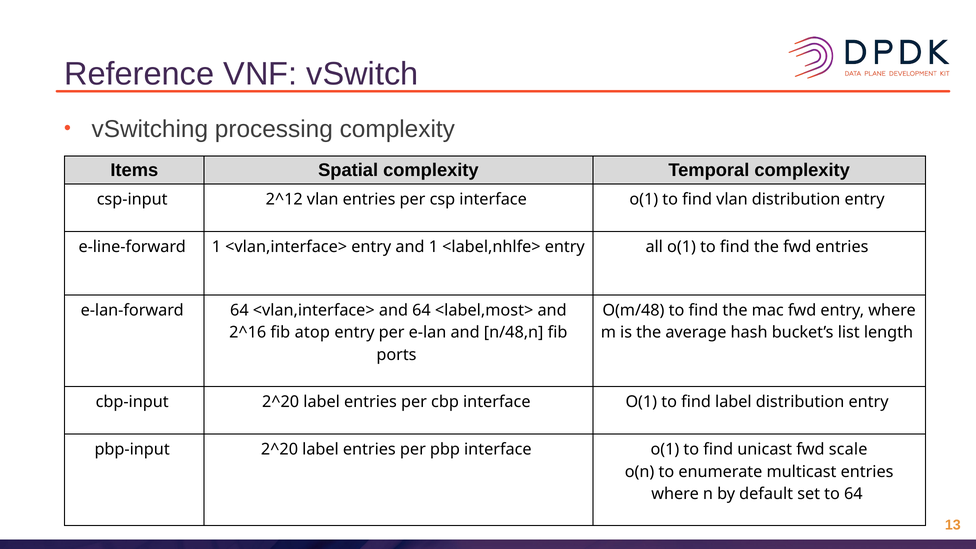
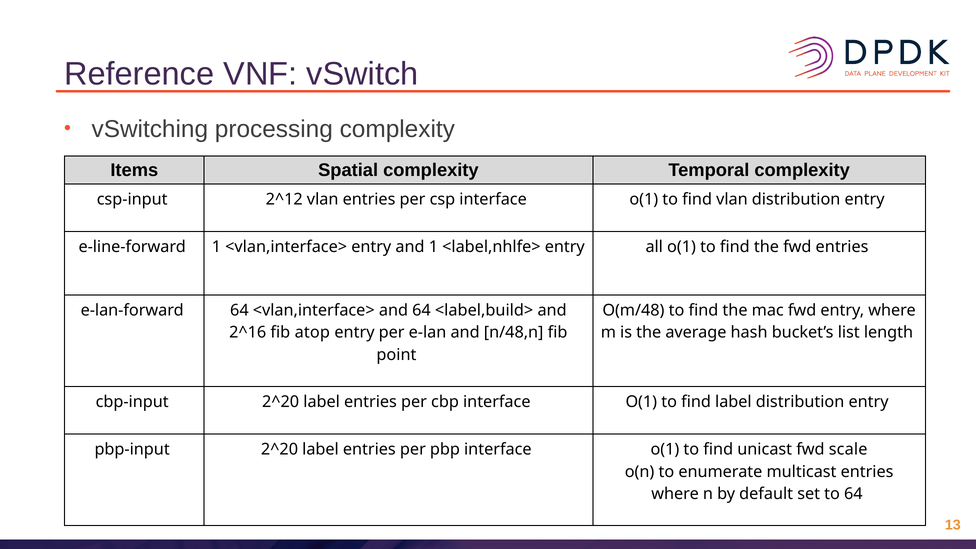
<label,most>: <label,most> -> <label,build>
ports: ports -> point
